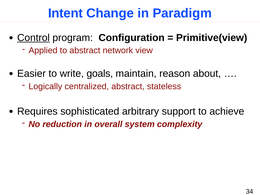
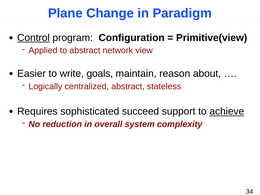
Intent: Intent -> Plane
arbitrary: arbitrary -> succeed
achieve underline: none -> present
